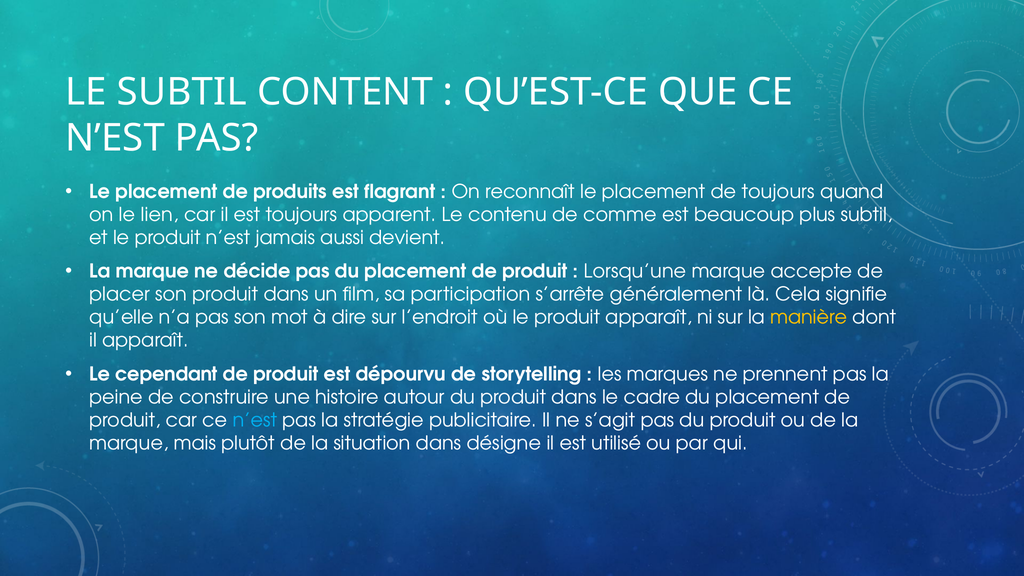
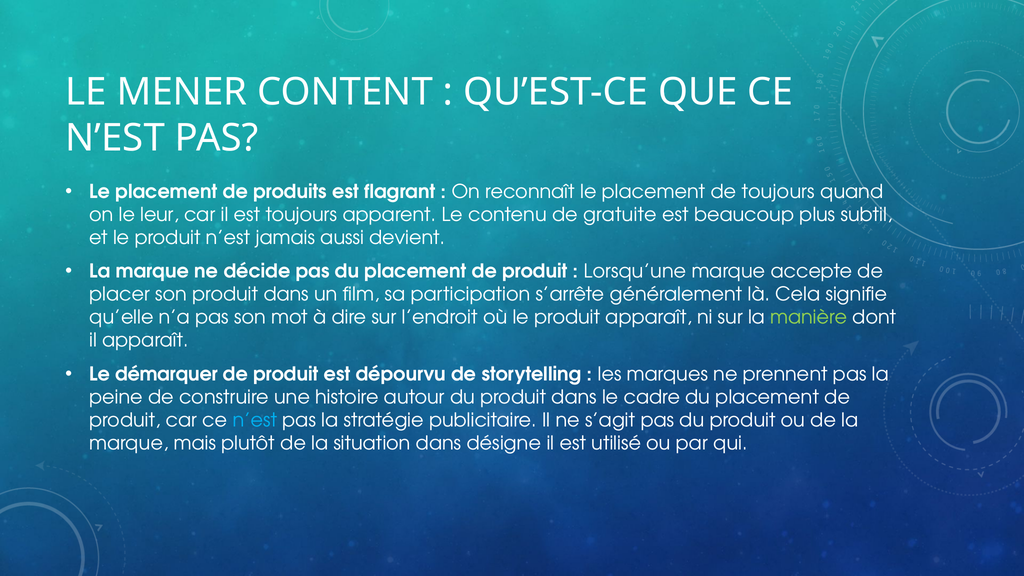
LE SUBTIL: SUBTIL -> MENER
lien: lien -> leur
comme: comme -> gratuite
manière colour: yellow -> light green
cependant: cependant -> démarquer
